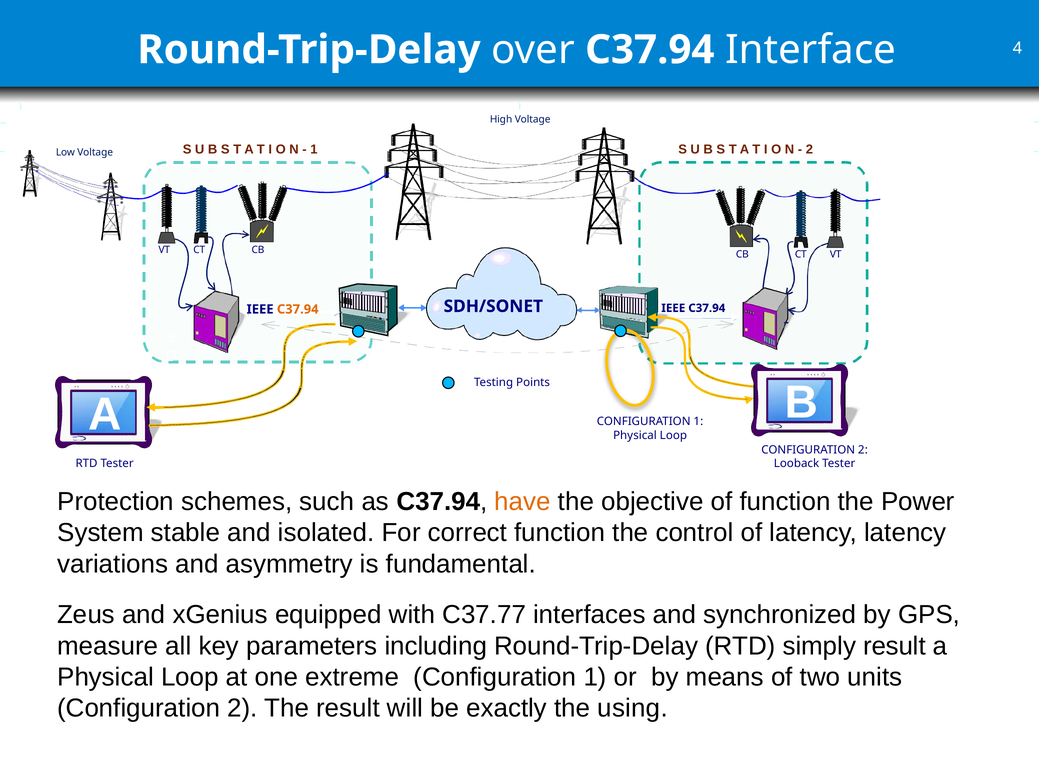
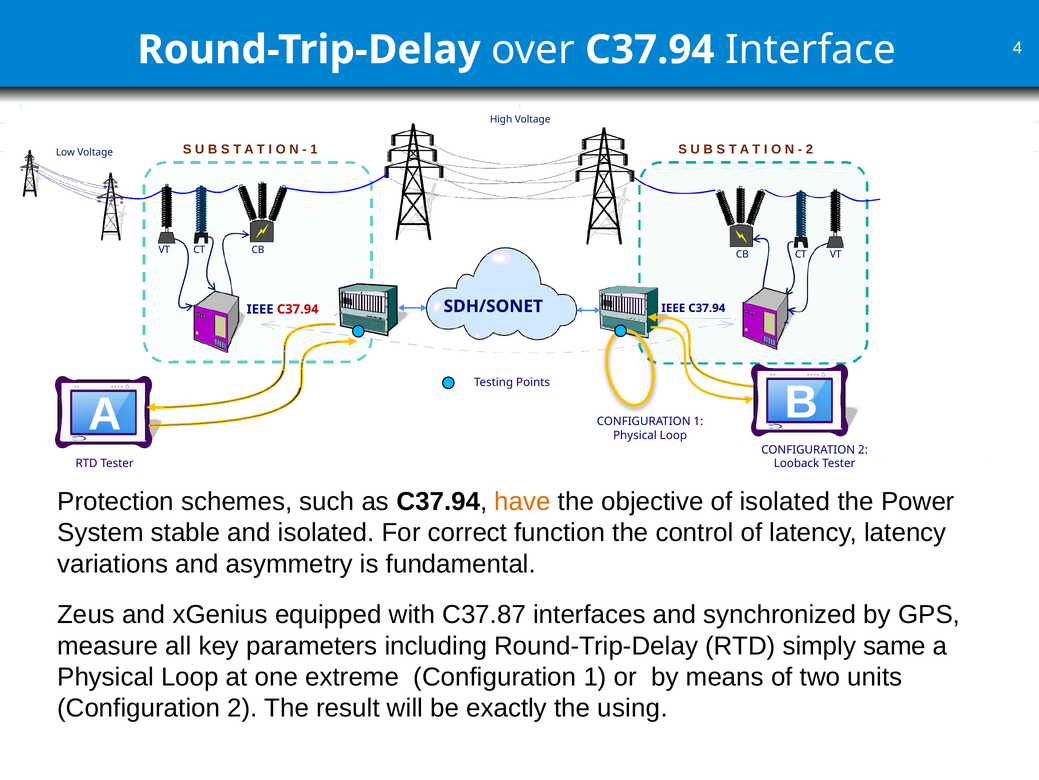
C37.94 at (298, 309) colour: orange -> red
of function: function -> isolated
C37.77: C37.77 -> C37.87
simply result: result -> same
